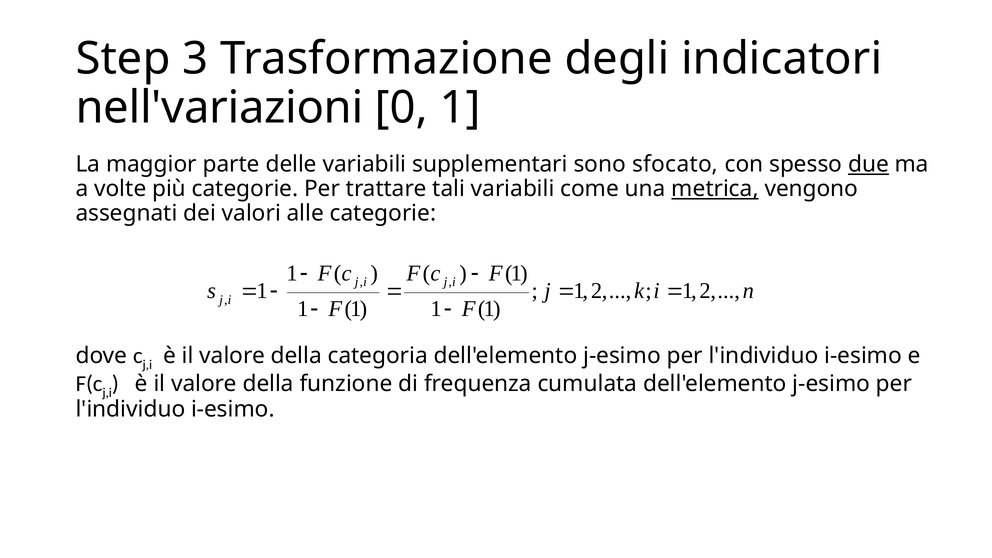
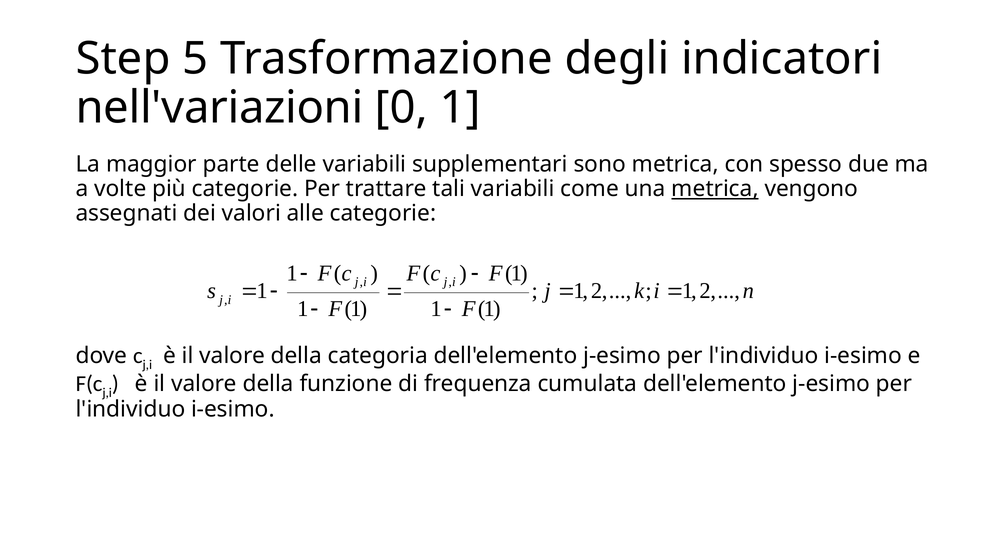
3: 3 -> 5
sono sfocato: sfocato -> metrica
due underline: present -> none
